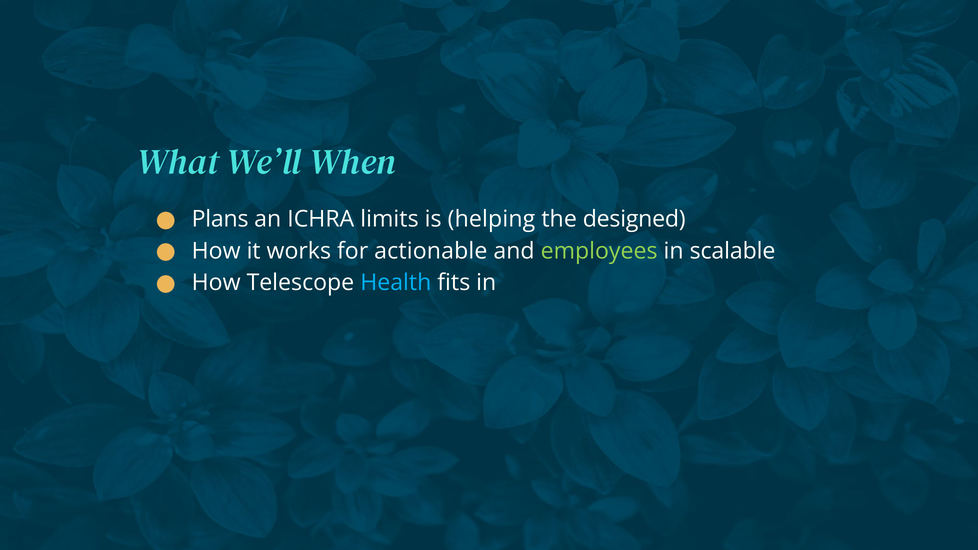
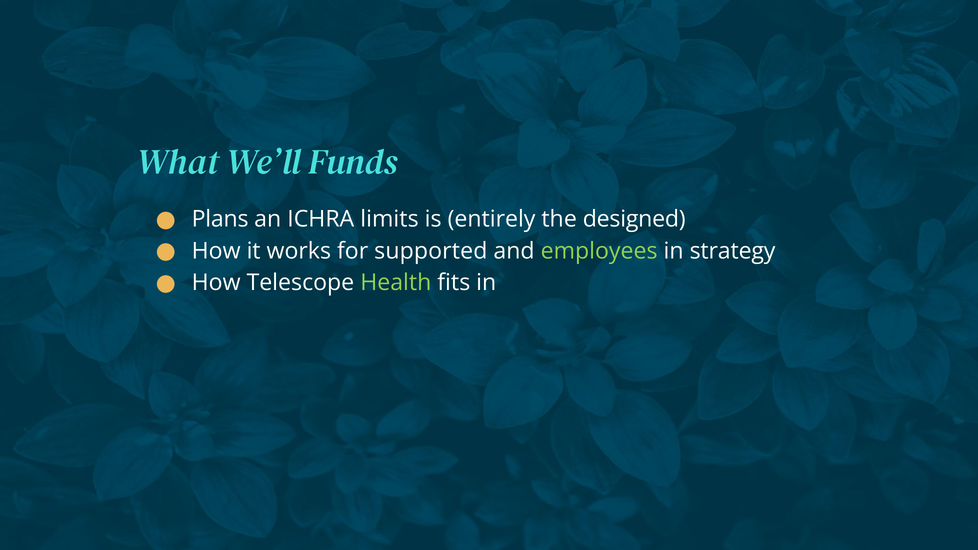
When: When -> Funds
helping: helping -> entirely
actionable: actionable -> supported
scalable: scalable -> strategy
Health colour: light blue -> light green
